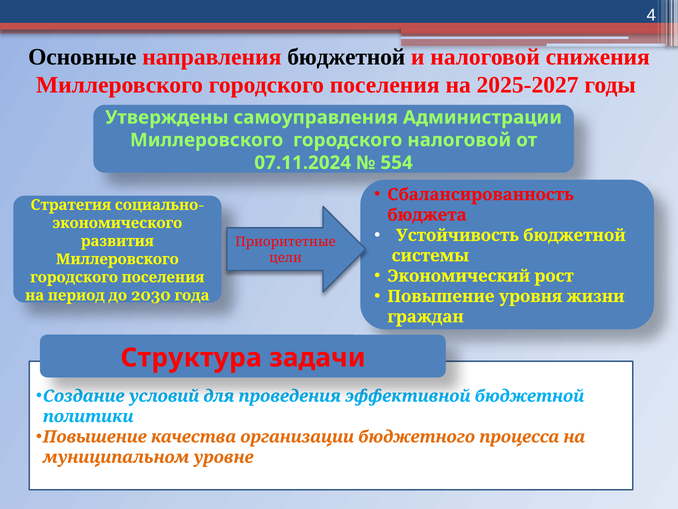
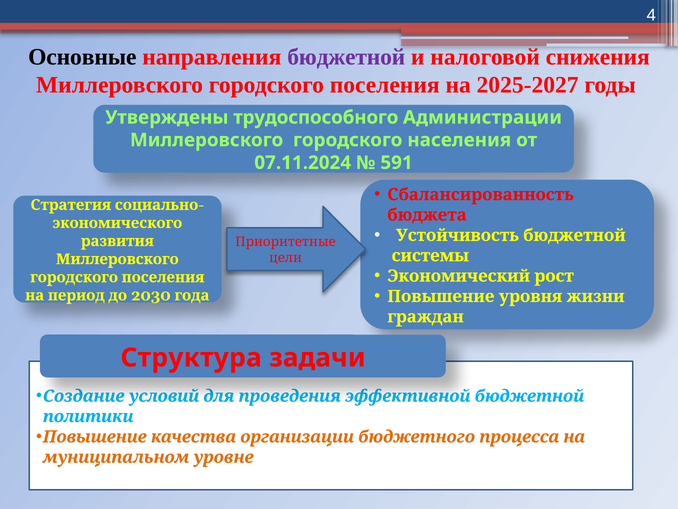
бюджетной at (346, 57) colour: black -> purple
самоуправления: самоуправления -> трудоспособного
городского налоговой: налоговой -> населения
554: 554 -> 591
